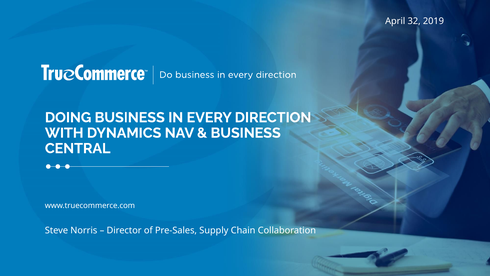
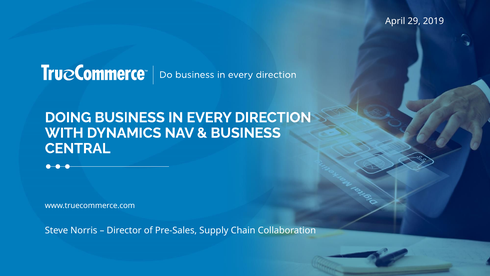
32: 32 -> 29
